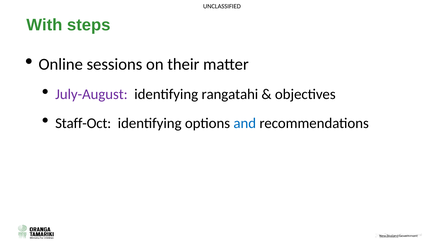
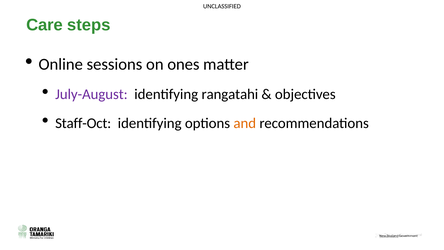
With: With -> Care
their: their -> ones
and colour: blue -> orange
